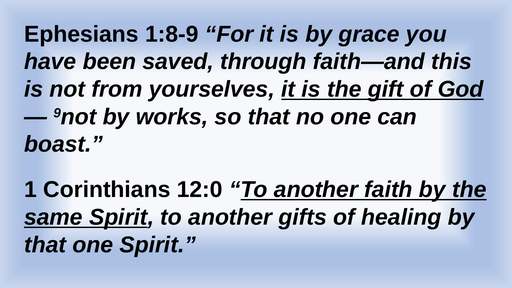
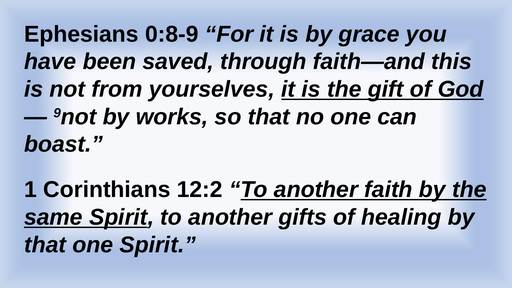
1:8-9: 1:8-9 -> 0:8-9
12:0: 12:0 -> 12:2
